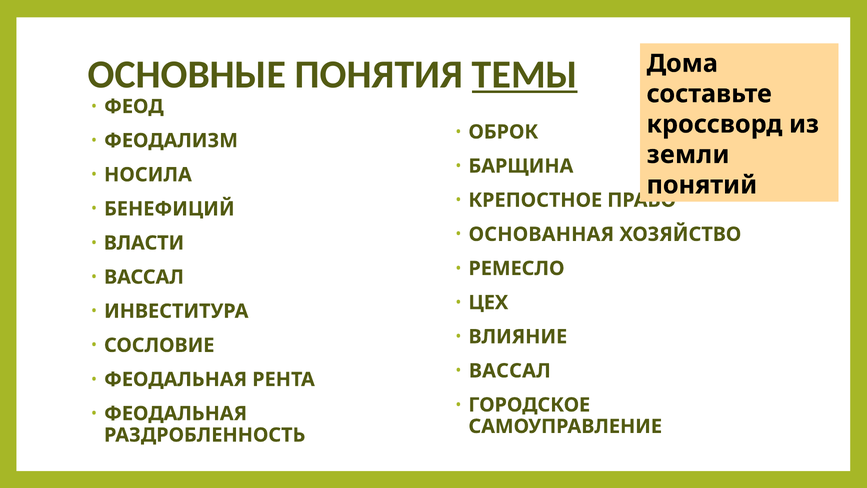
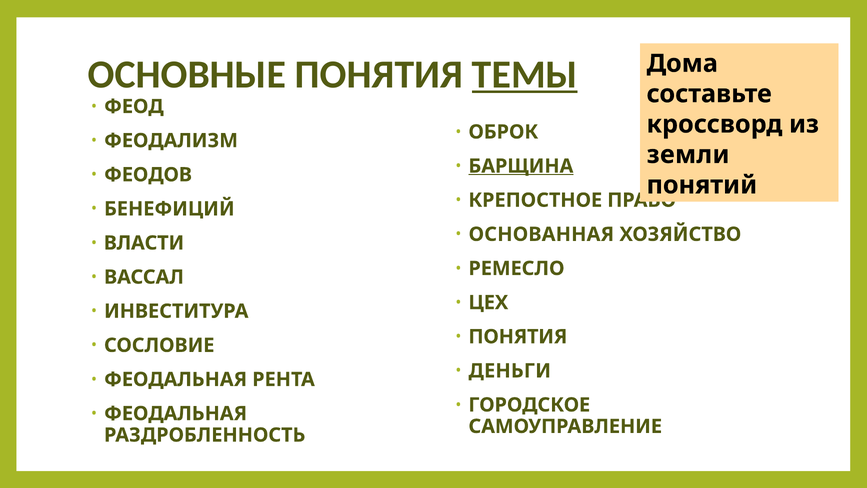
БАРЩИНА underline: none -> present
НОСИЛА: НОСИЛА -> ФЕОДОВ
ВЛИЯНИЕ at (518, 336): ВЛИЯНИЕ -> ПОНЯТИЯ
ВАССАЛ at (510, 371): ВАССАЛ -> ДЕНЬГИ
